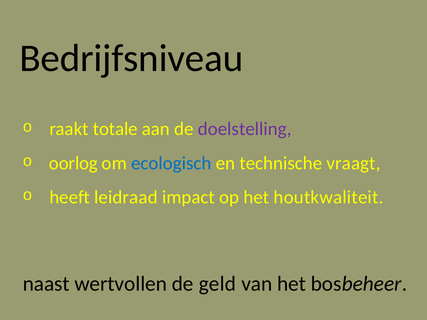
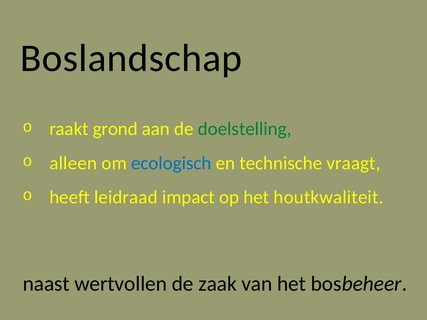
Bedrijfsniveau: Bedrijfsniveau -> Boslandschap
totale: totale -> grond
doelstelling colour: purple -> green
oorlog: oorlog -> alleen
geld: geld -> zaak
